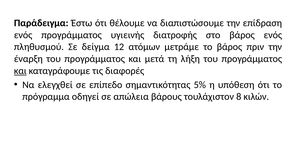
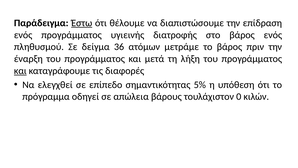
Έστω underline: none -> present
12: 12 -> 36
8: 8 -> 0
